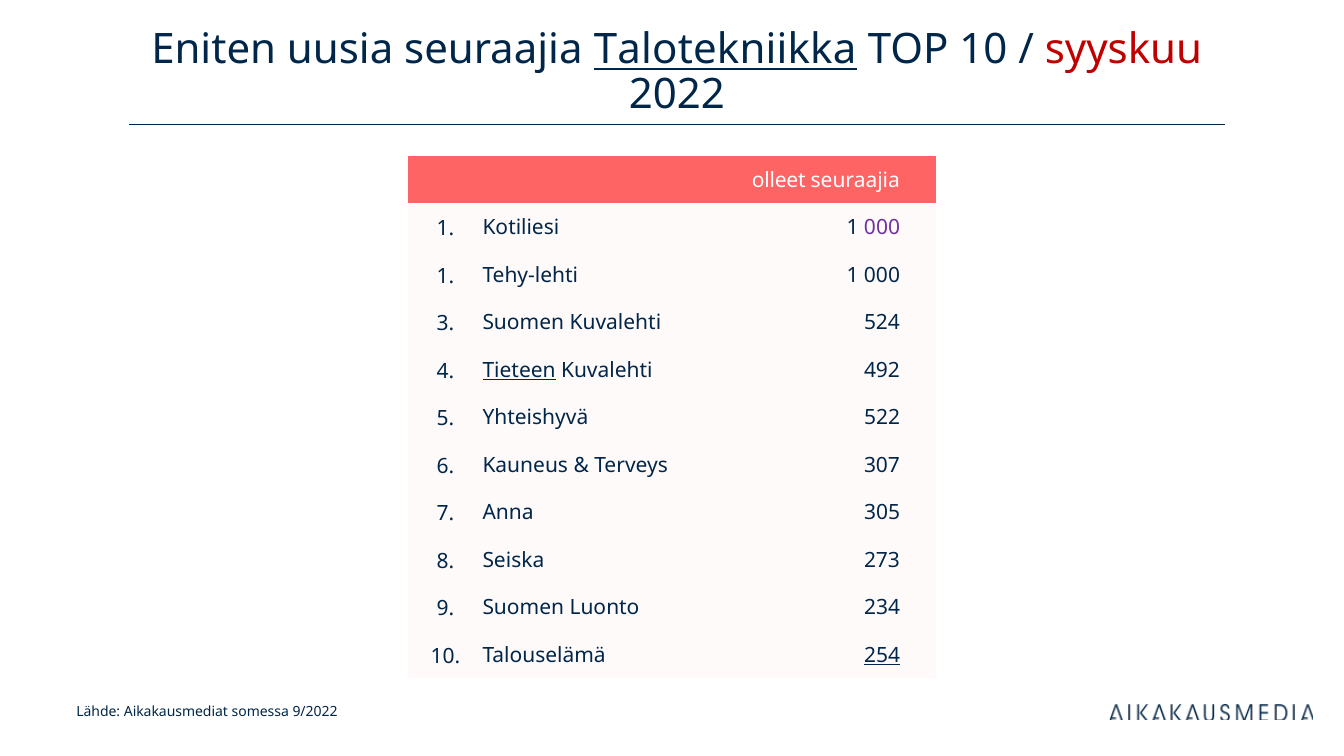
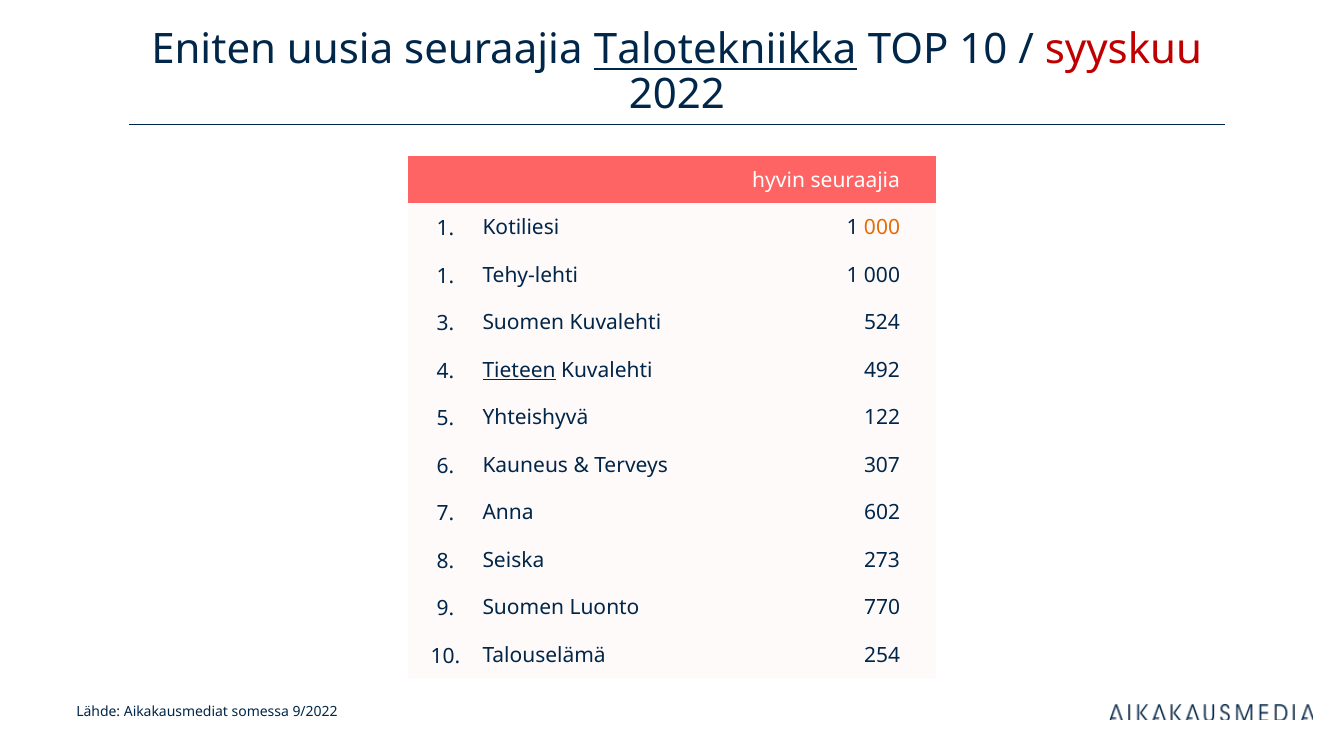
olleet: olleet -> hyvin
000 at (882, 228) colour: purple -> orange
522: 522 -> 122
305: 305 -> 602
234: 234 -> 770
254 underline: present -> none
